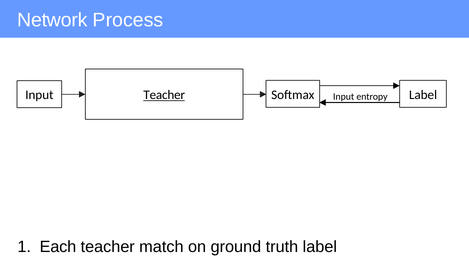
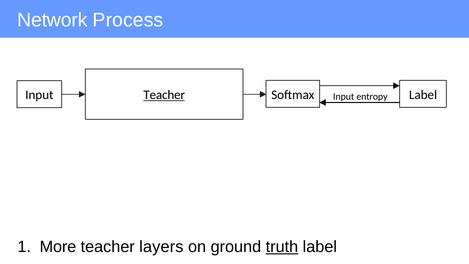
Each: Each -> More
match: match -> layers
truth underline: none -> present
